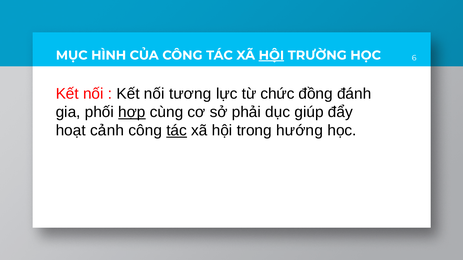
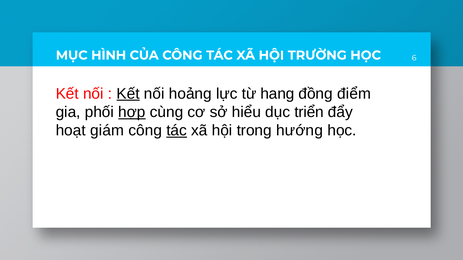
HỘI at (271, 55) underline: present -> none
Kết at (128, 94) underline: none -> present
tương: tương -> hoảng
chức: chức -> hang
đánh: đánh -> điểm
phải: phải -> hiểu
giúp: giúp -> triển
cảnh: cảnh -> giám
